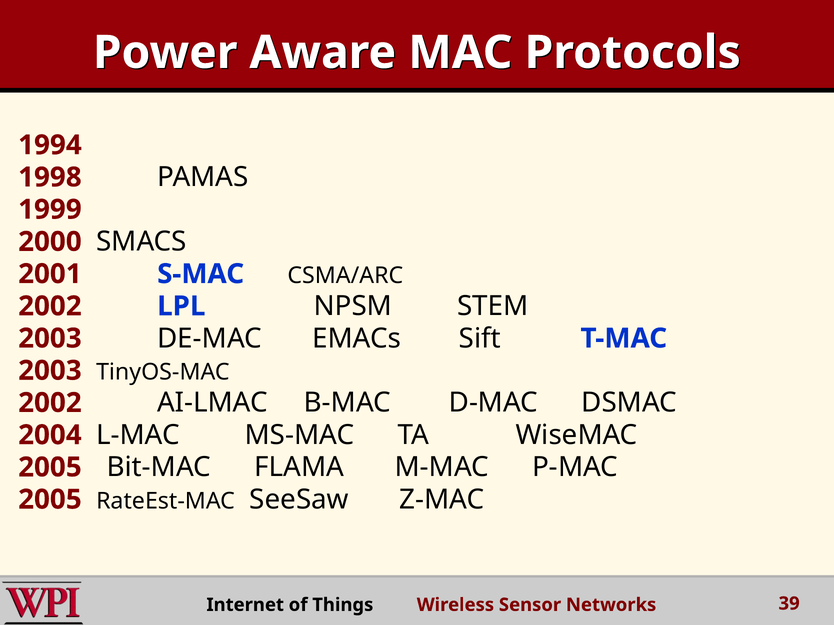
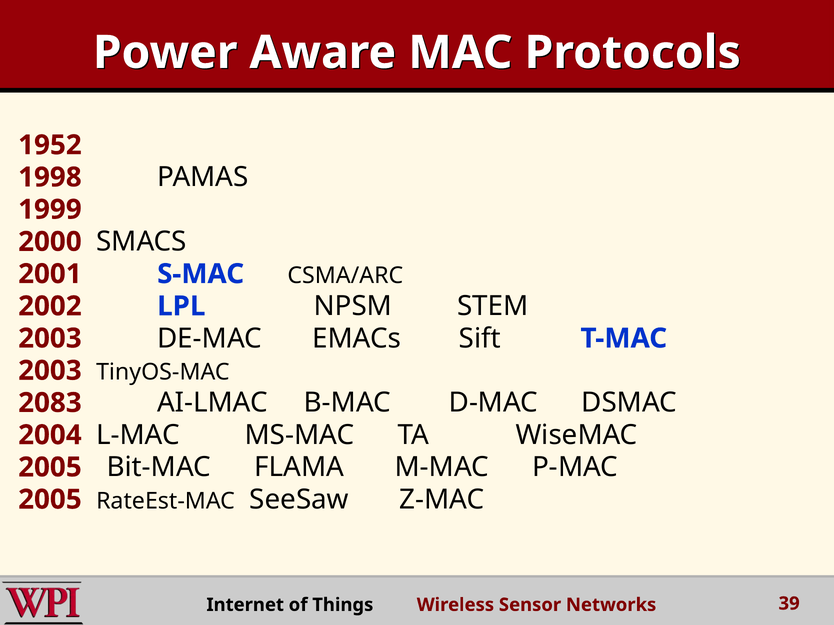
1994: 1994 -> 1952
2002 at (50, 403): 2002 -> 2083
